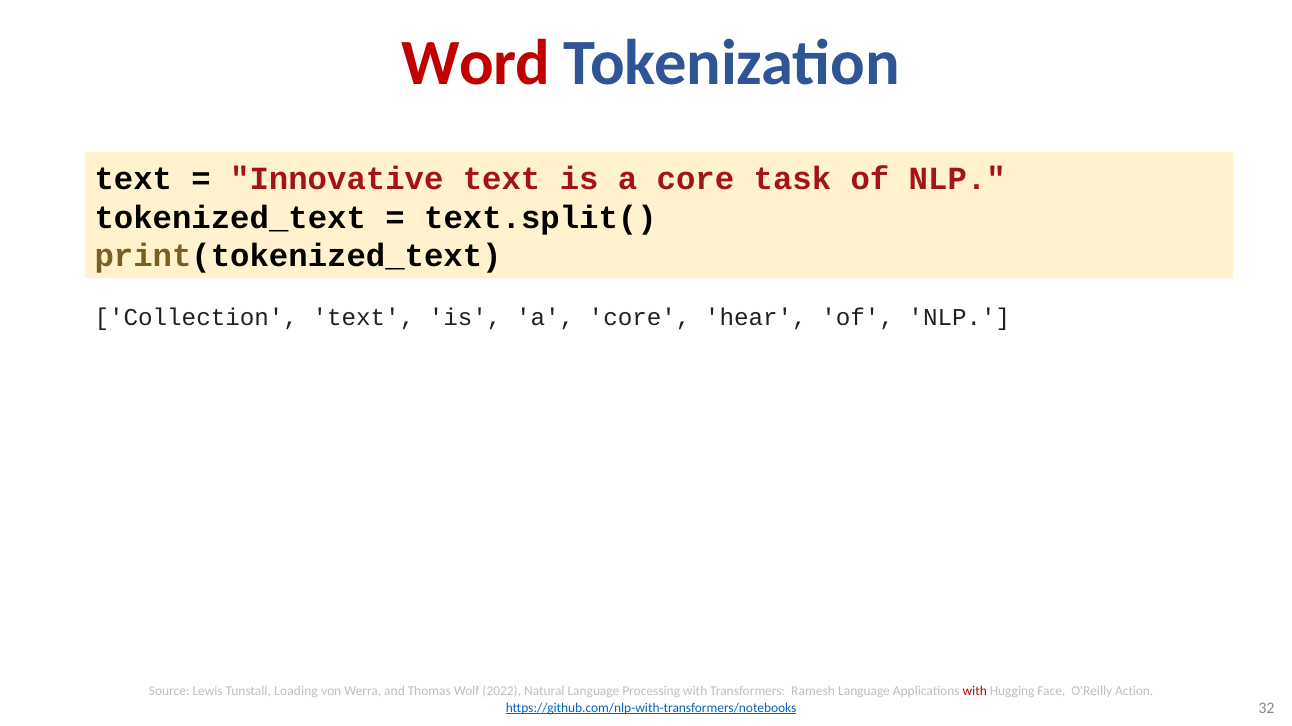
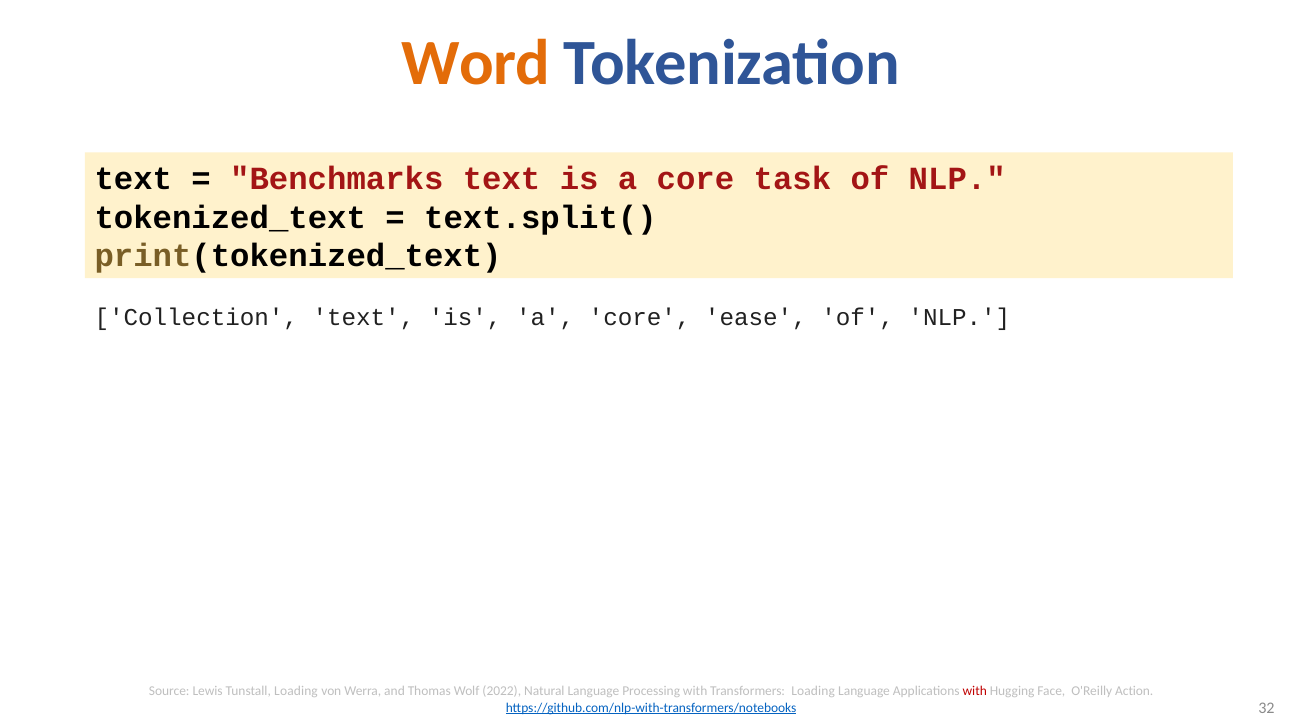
Word colour: red -> orange
Innovative: Innovative -> Benchmarks
hear: hear -> ease
Transformers Ramesh: Ramesh -> Loading
